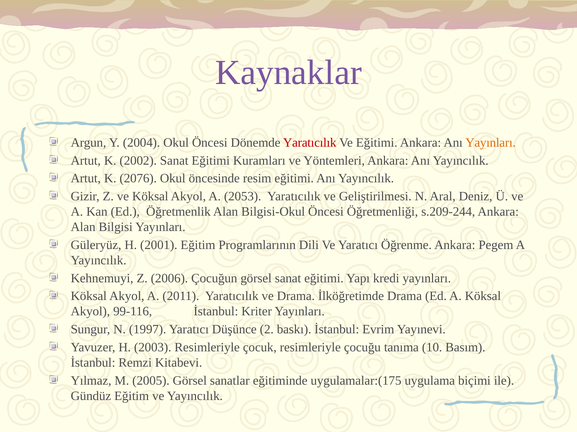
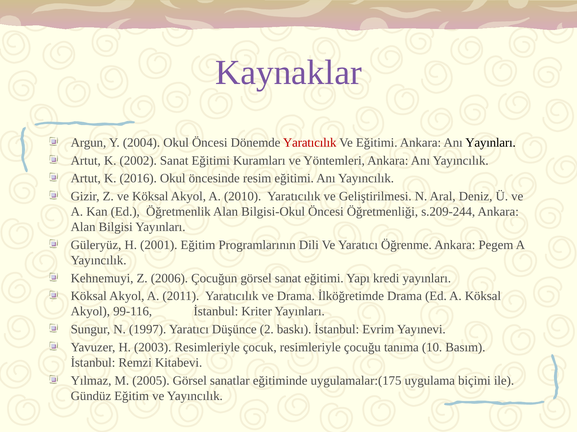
Yayınları at (491, 143) colour: orange -> black
2076: 2076 -> 2016
2053: 2053 -> 2010
